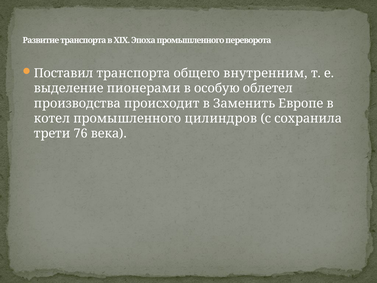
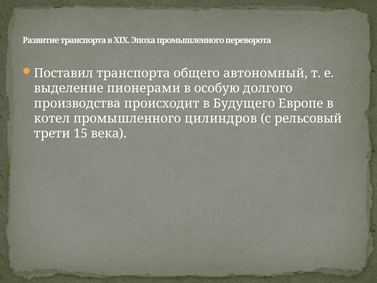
внутренним: внутренним -> автономный
облетел: облетел -> долгого
Заменить: Заменить -> Будущего
сохранила: сохранила -> рельсовый
76: 76 -> 15
